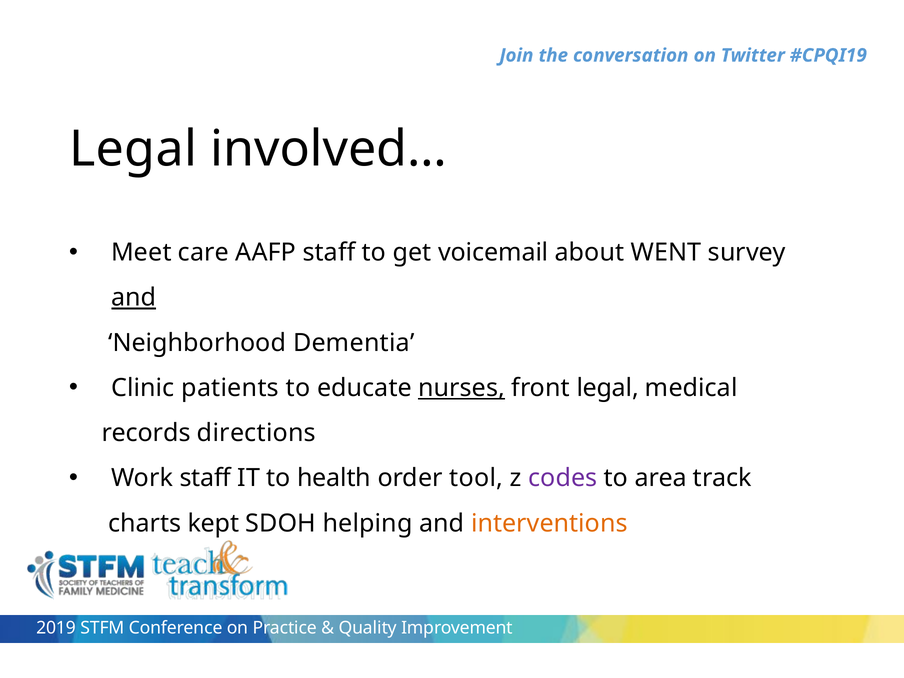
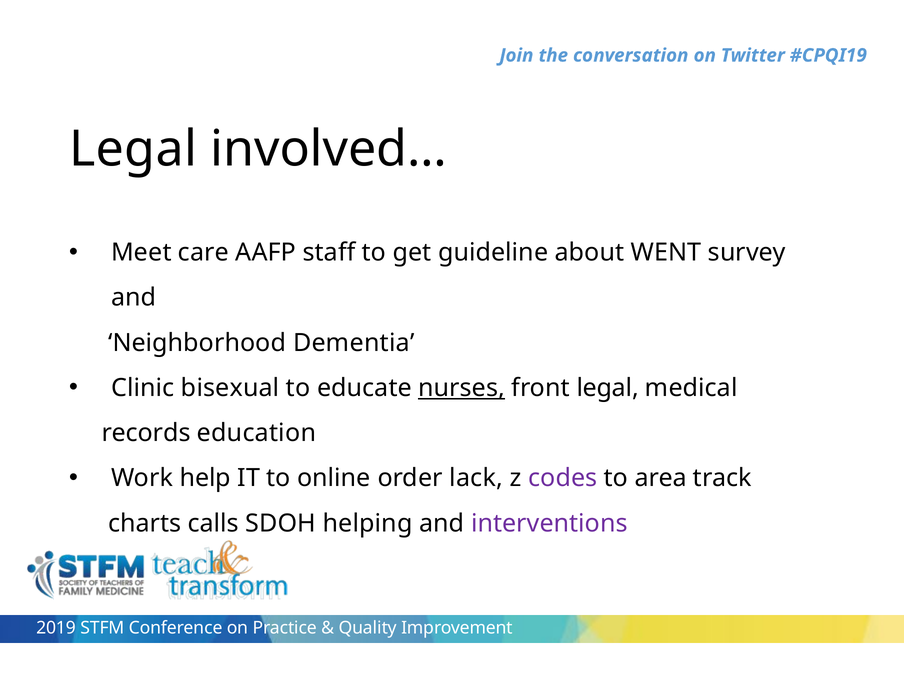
voicemail: voicemail -> guideline
and at (134, 298) underline: present -> none
patients: patients -> bisexual
directions: directions -> education
Work staff: staff -> help
health: health -> online
tool: tool -> lack
kept: kept -> calls
interventions colour: orange -> purple
